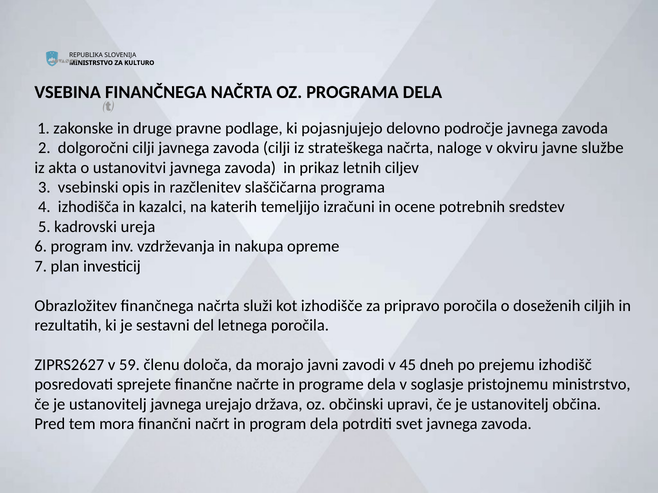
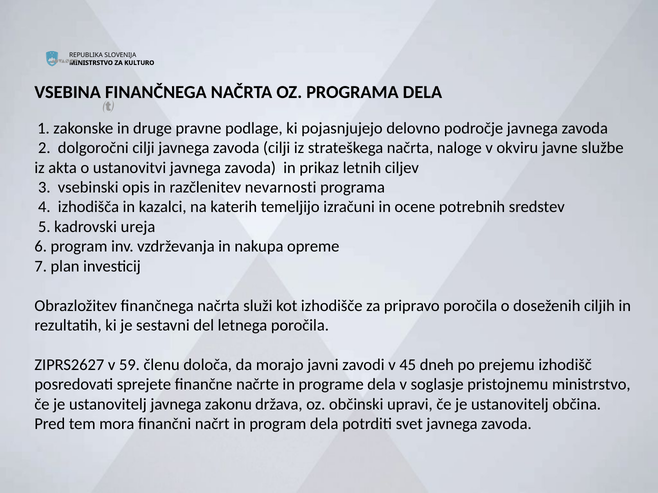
slaščičarna: slaščičarna -> nevarnosti
urejajo: urejajo -> zakonu
